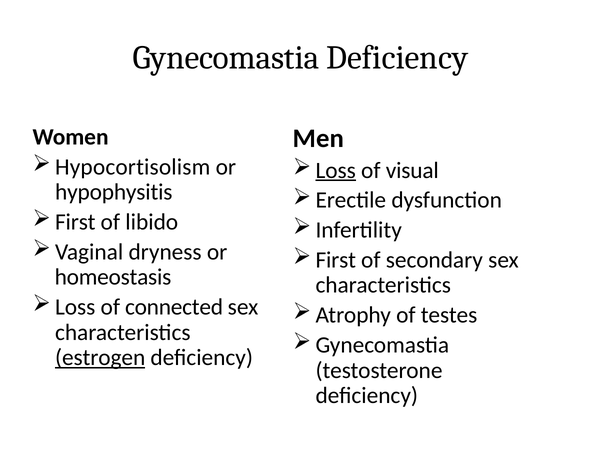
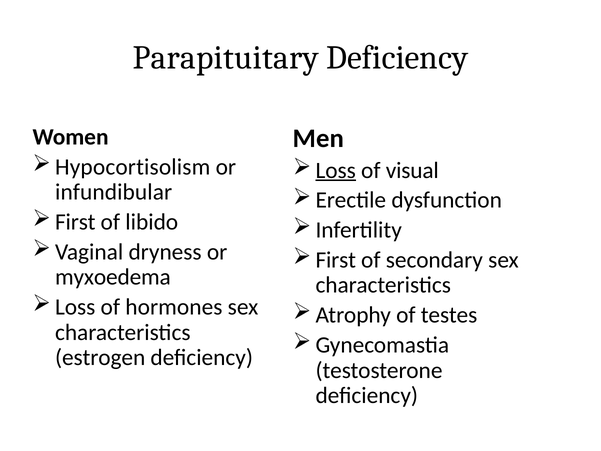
Gynecomastia at (226, 58): Gynecomastia -> Parapituitary
hypophysitis: hypophysitis -> infundibular
homeostasis: homeostasis -> myxoedema
connected: connected -> hormones
estrogen underline: present -> none
